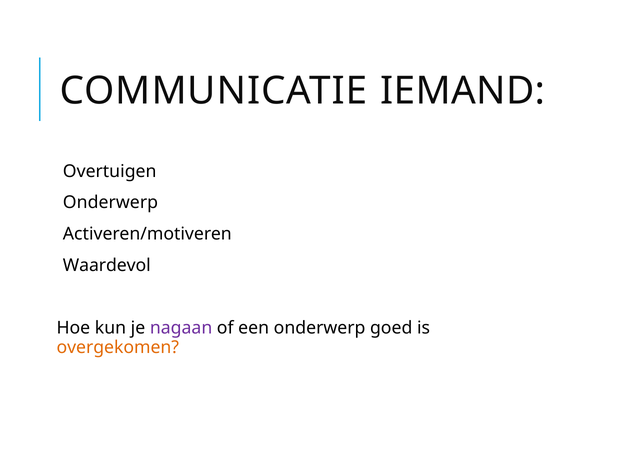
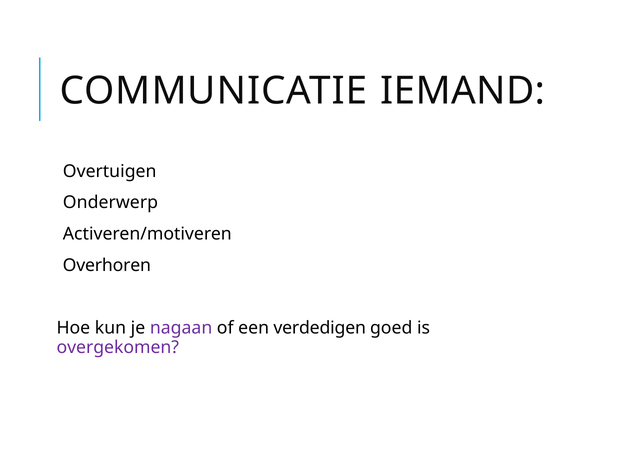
Waardevol: Waardevol -> Overhoren
een onderwerp: onderwerp -> verdedigen
overgekomen colour: orange -> purple
